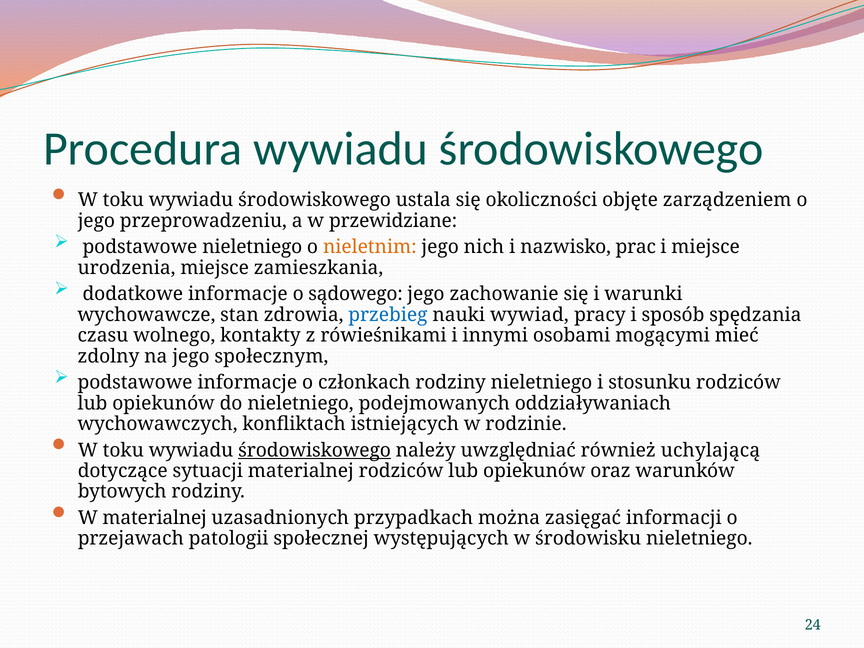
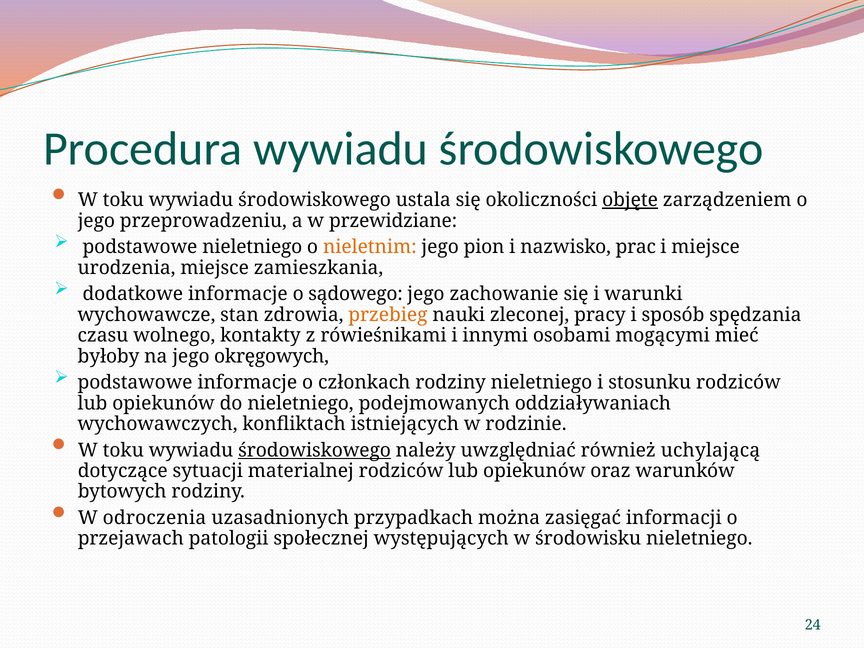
objęte underline: none -> present
nich: nich -> pion
przebieg colour: blue -> orange
wywiad: wywiad -> zleconej
zdolny: zdolny -> byłoby
społecznym: społecznym -> okręgowych
W materialnej: materialnej -> odroczenia
